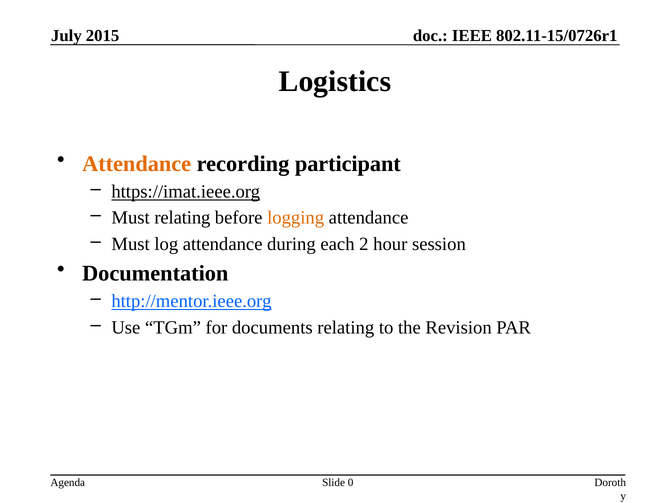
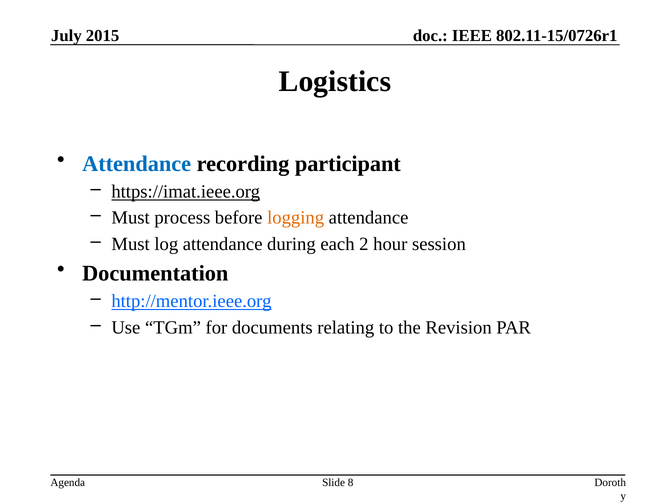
Attendance at (137, 164) colour: orange -> blue
Must relating: relating -> process
0: 0 -> 8
